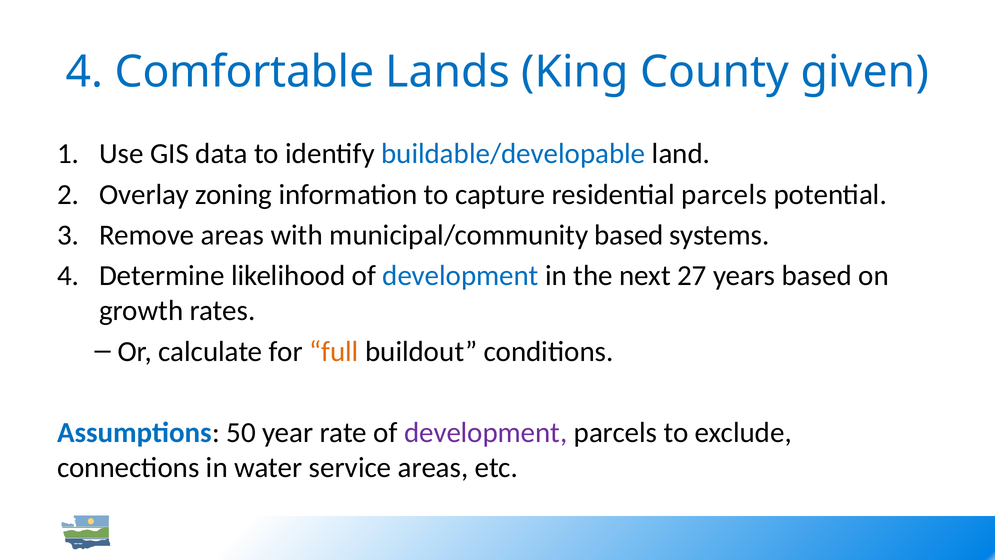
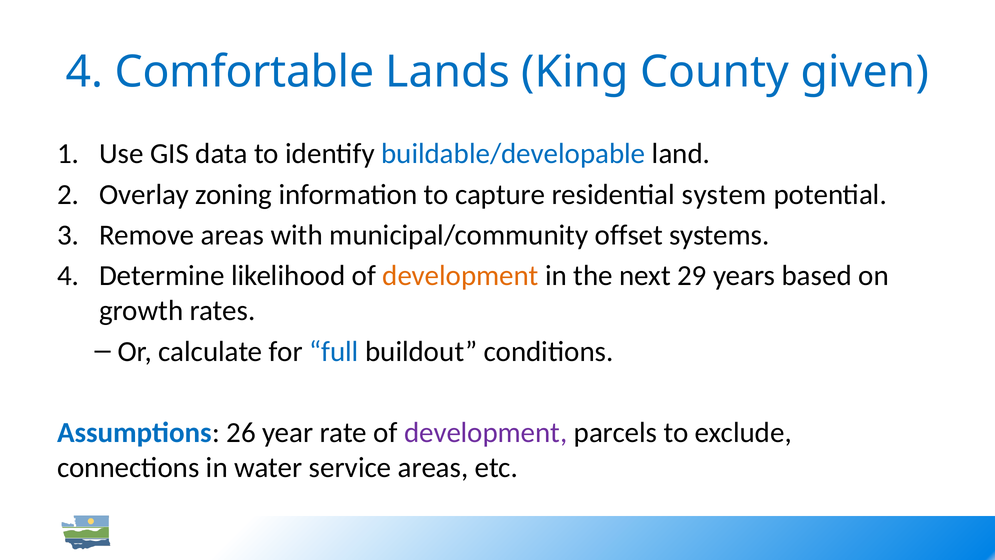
residential parcels: parcels -> system
municipal/community based: based -> offset
development at (460, 276) colour: blue -> orange
27: 27 -> 29
full colour: orange -> blue
50: 50 -> 26
